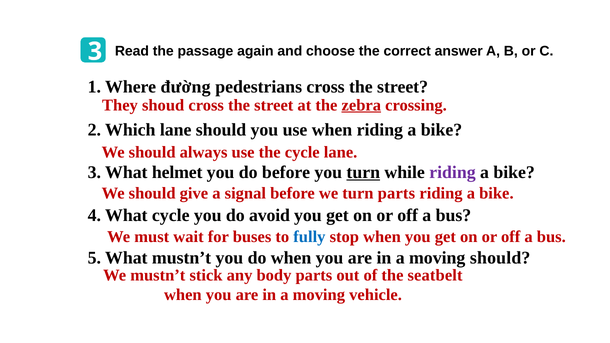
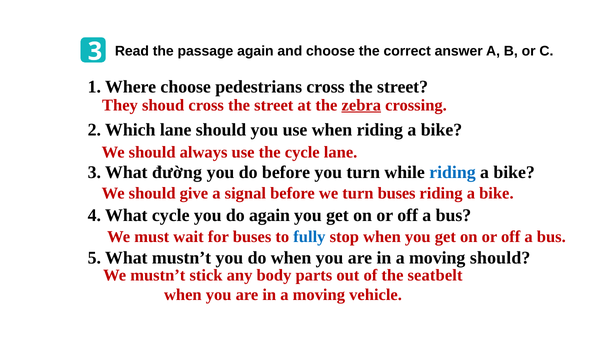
Where đường: đường -> choose
helmet: helmet -> đường
turn at (363, 173) underline: present -> none
riding at (452, 173) colour: purple -> blue
turn parts: parts -> buses
do avoid: avoid -> again
